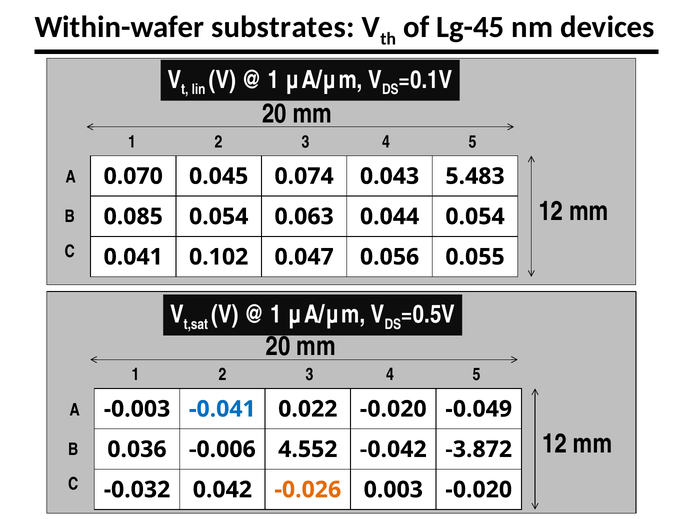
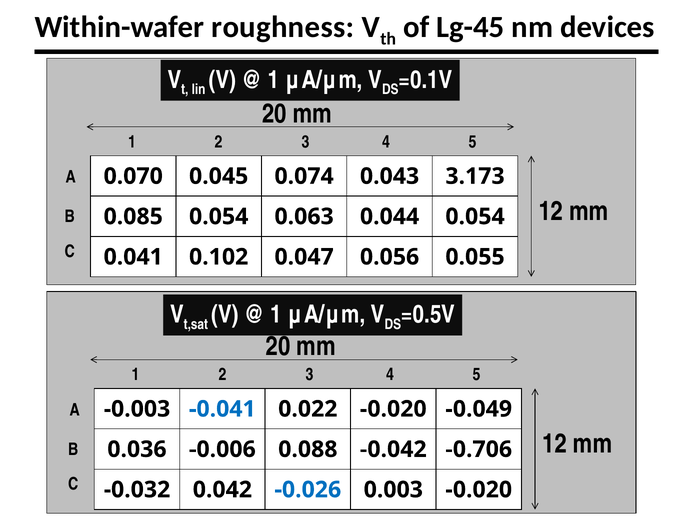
substrates: substrates -> roughness
5.483: 5.483 -> 3.173
4.552: 4.552 -> 0.088
-3.872: -3.872 -> -0.706
-0.026 colour: orange -> blue
